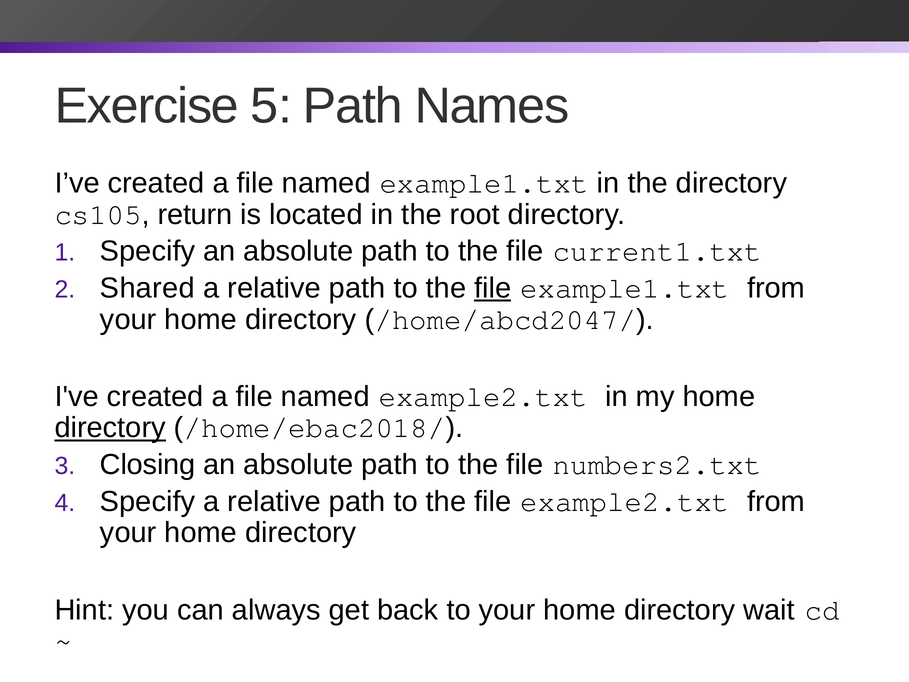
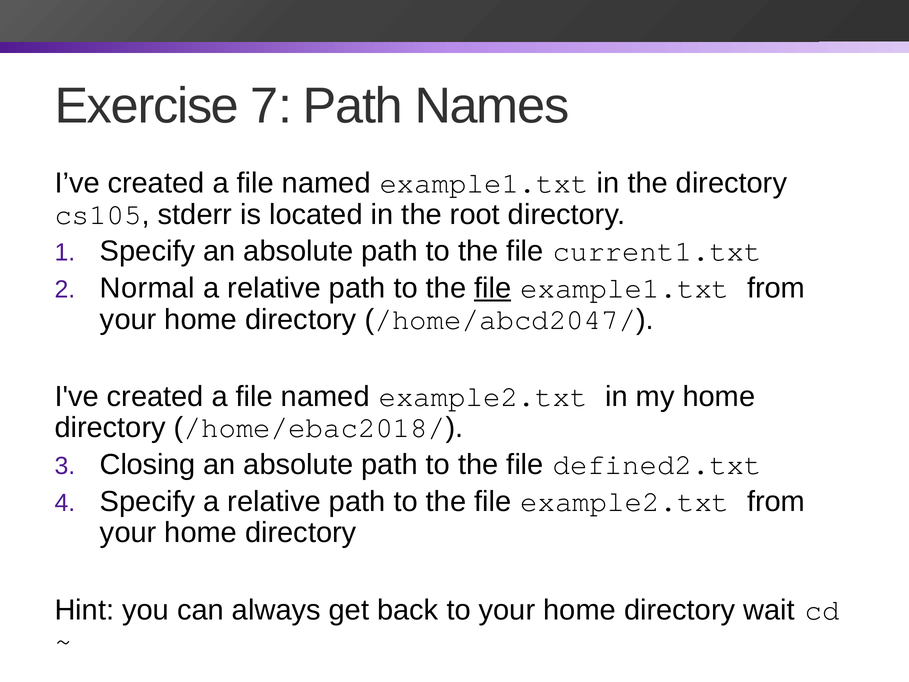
5: 5 -> 7
return: return -> stderr
Shared: Shared -> Normal
directory at (110, 428) underline: present -> none
numbers2.txt: numbers2.txt -> defined2.txt
